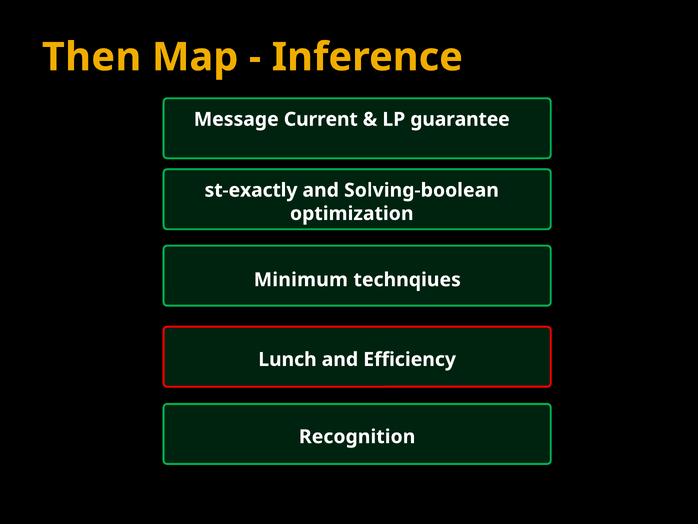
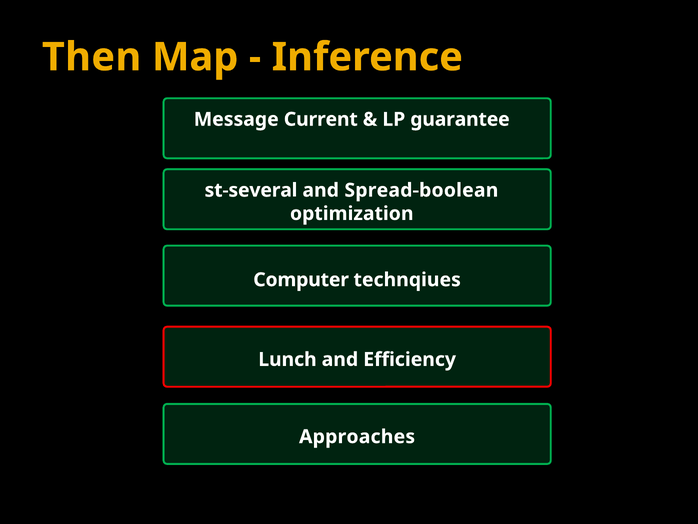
st-exactly: st-exactly -> st-several
Solving-boolean: Solving-boolean -> Spread-boolean
Minimum: Minimum -> Computer
Recognition: Recognition -> Approaches
